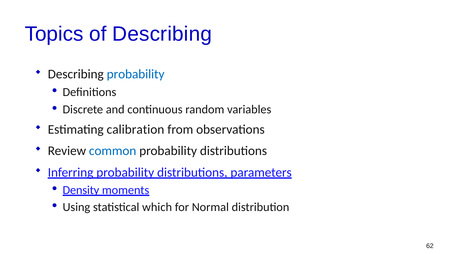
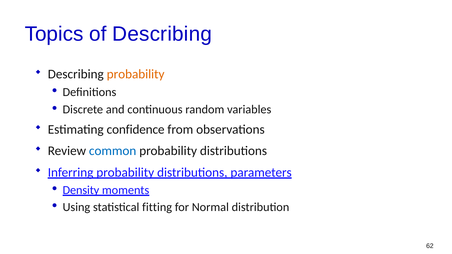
probability at (136, 74) colour: blue -> orange
calibration: calibration -> confidence
which: which -> fitting
